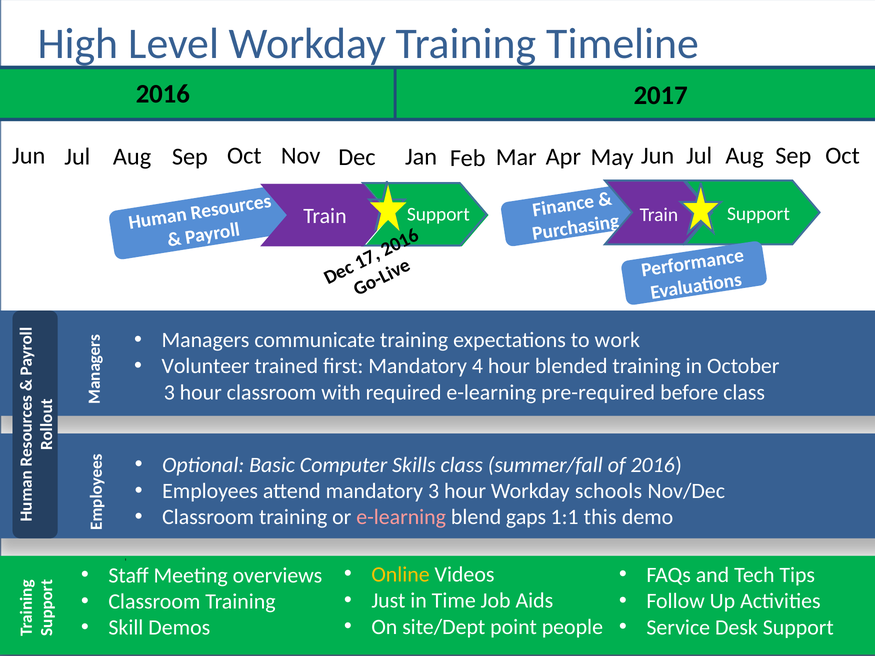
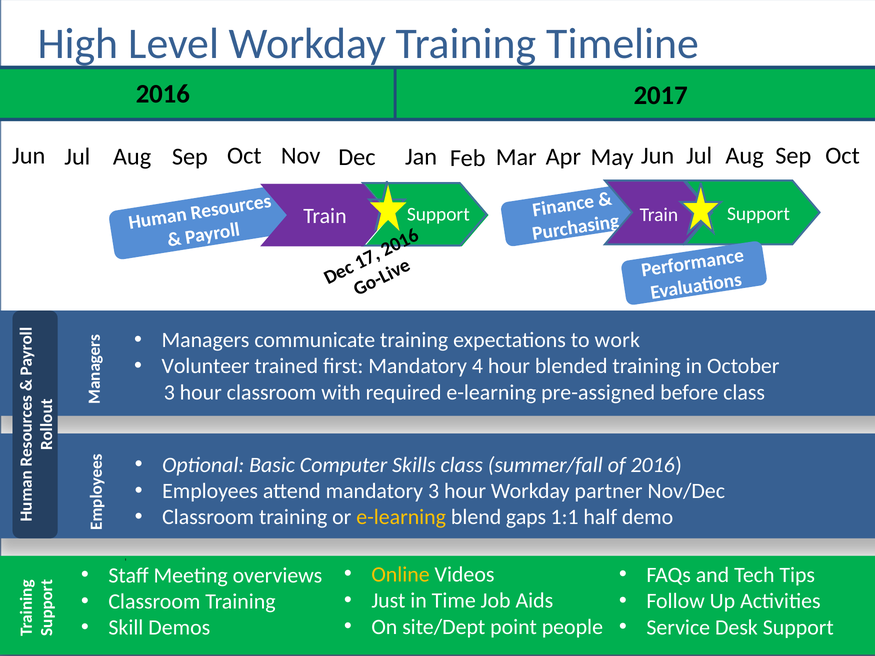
pre-required: pre-required -> pre-assigned
schools: schools -> partner
e-learning at (401, 517) colour: pink -> yellow
this: this -> half
